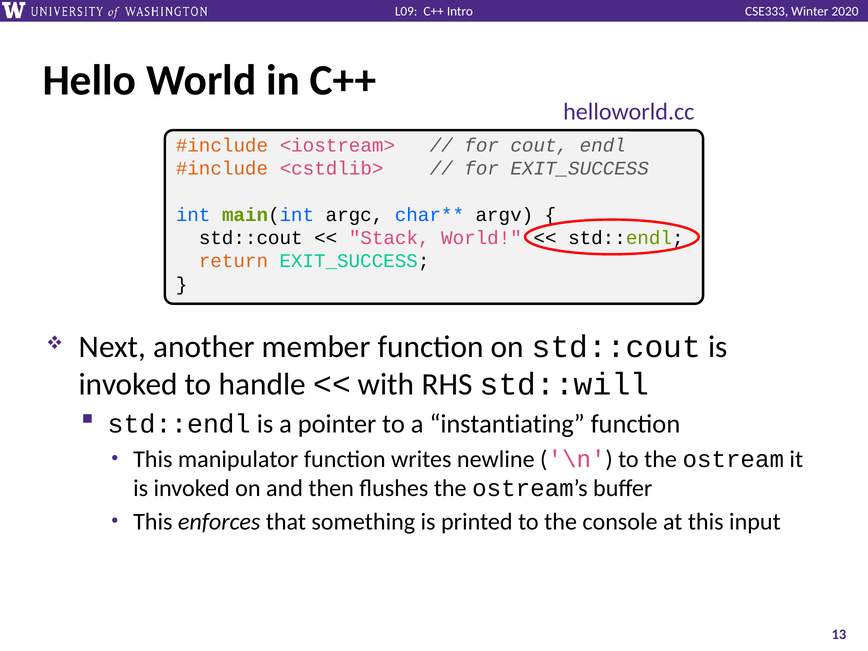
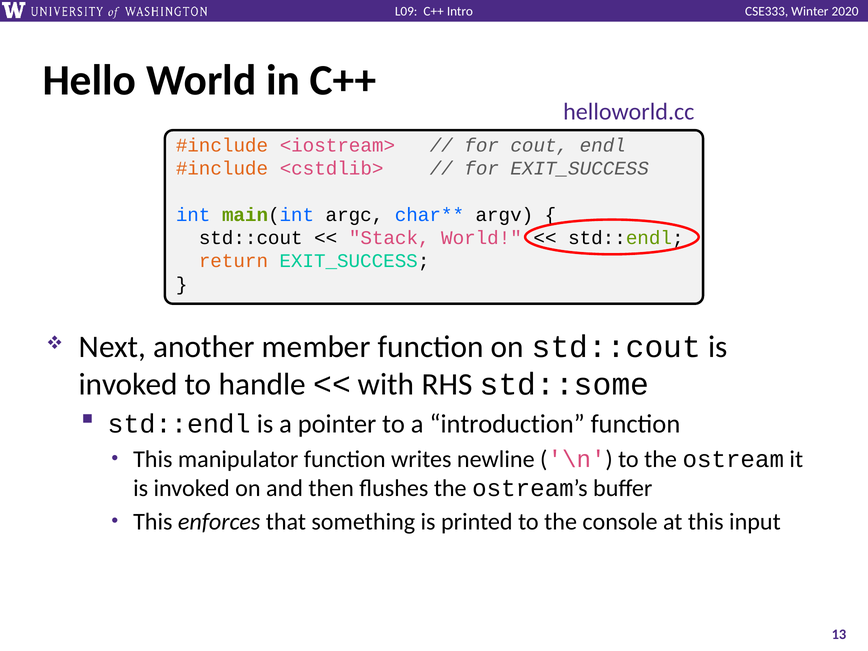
std::will: std::will -> std::some
instantiating: instantiating -> introduction
